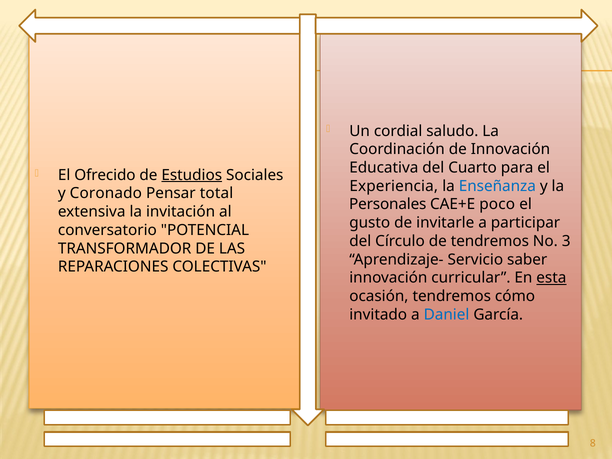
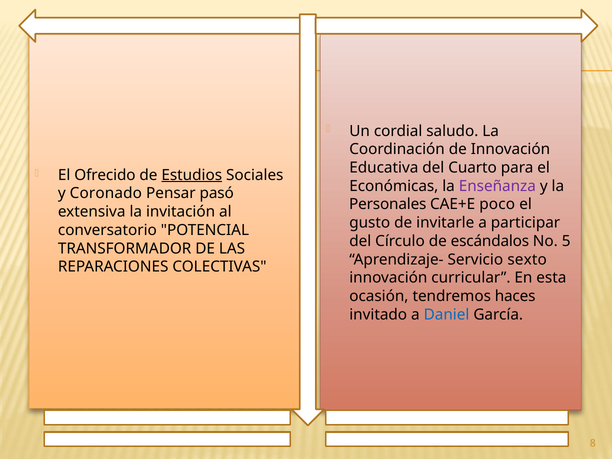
Experiencia: Experiencia -> Económicas
Enseñanza colour: blue -> purple
total: total -> pasó
de tendremos: tendremos -> escándalos
3: 3 -> 5
saber: saber -> sexto
esta underline: present -> none
cómo: cómo -> haces
